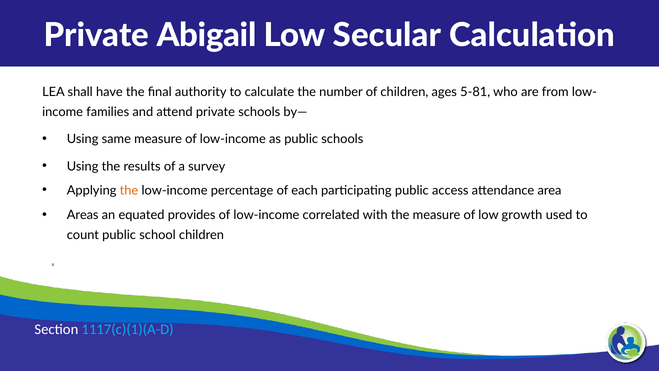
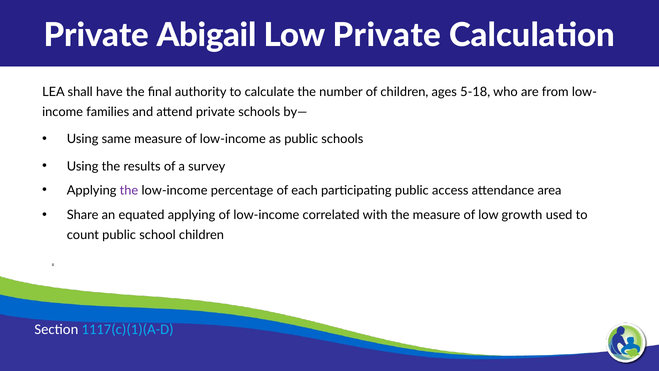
Low Secular: Secular -> Private
5-81: 5-81 -> 5-18
the at (129, 190) colour: orange -> purple
Areas: Areas -> Share
equated provides: provides -> applying
